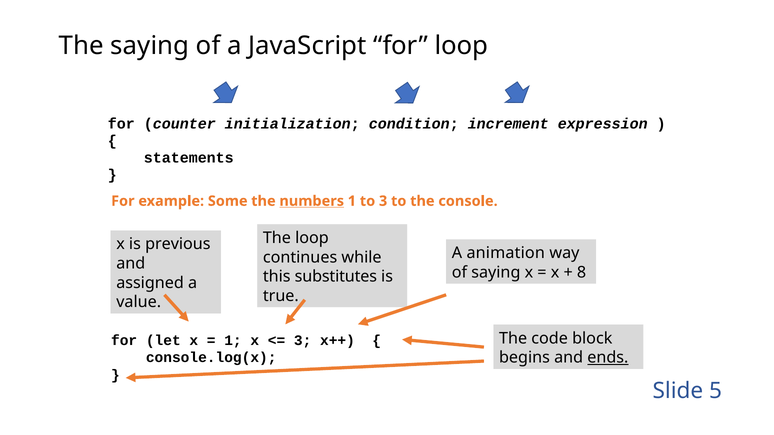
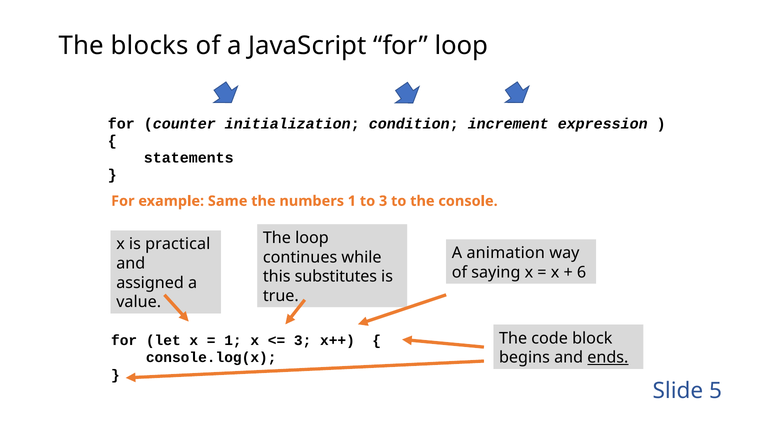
The saying: saying -> blocks
Some: Some -> Same
numbers underline: present -> none
previous: previous -> practical
8: 8 -> 6
